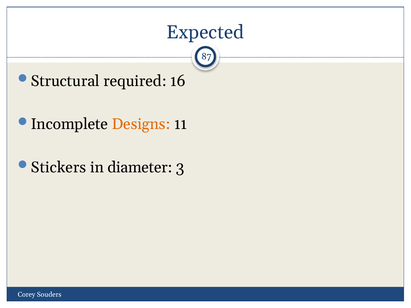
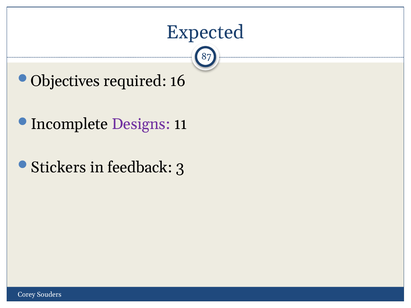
Structural: Structural -> Objectives
Designs colour: orange -> purple
diameter: diameter -> feedback
